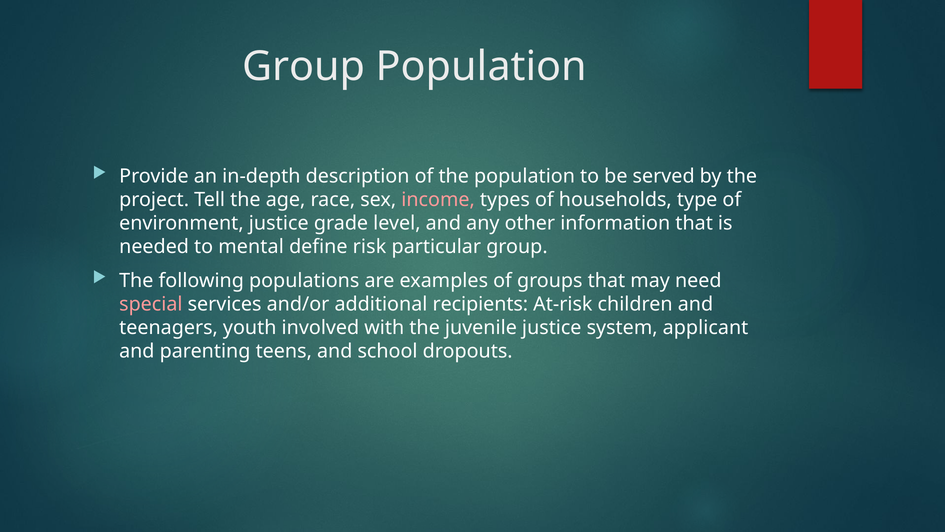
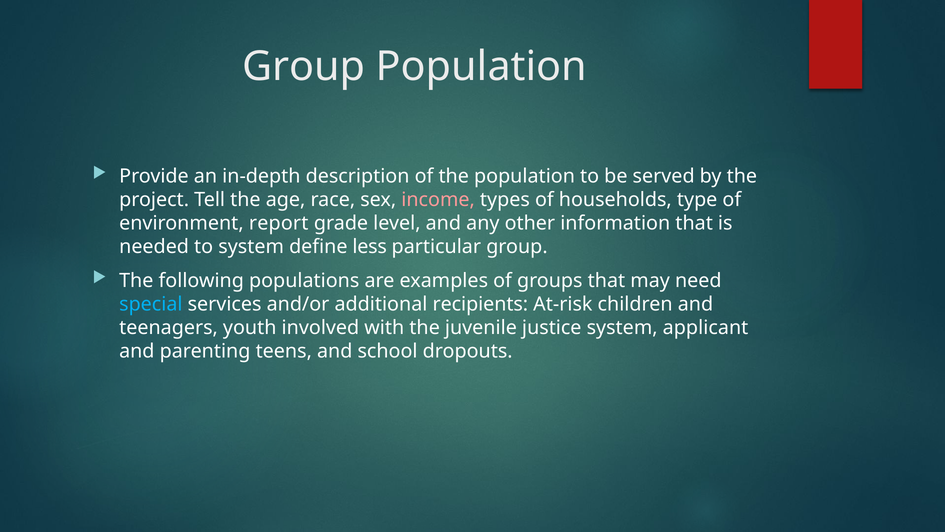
environment justice: justice -> report
to mental: mental -> system
risk: risk -> less
special colour: pink -> light blue
